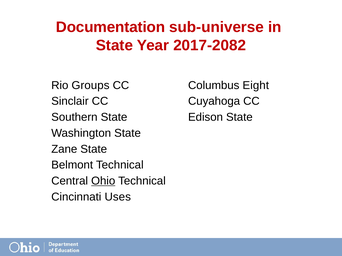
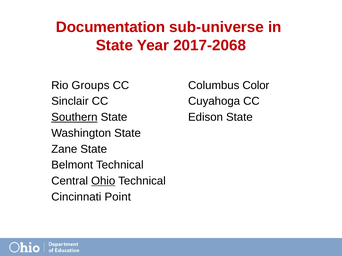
2017-2082: 2017-2082 -> 2017-2068
Eight: Eight -> Color
Southern underline: none -> present
Uses: Uses -> Point
